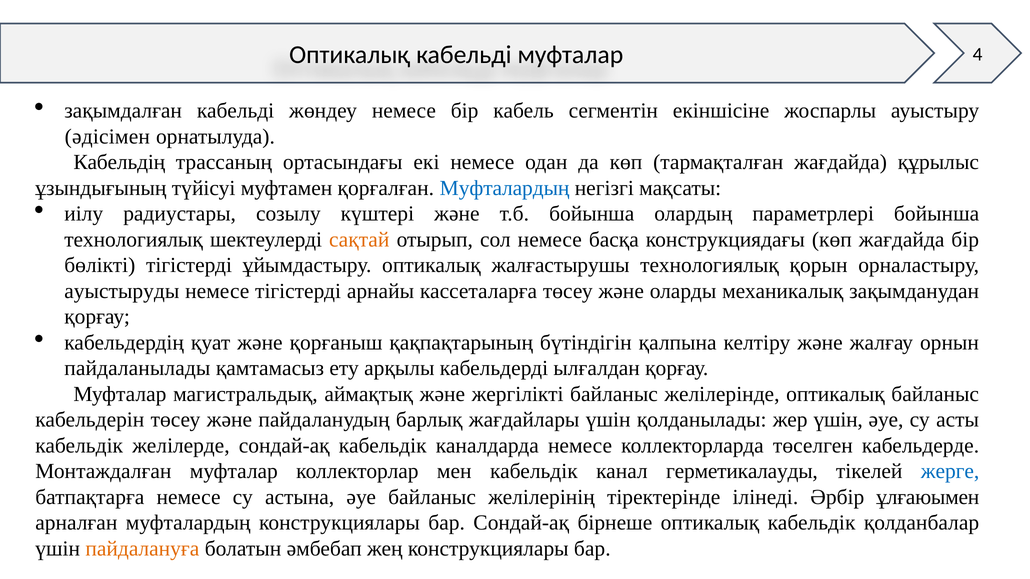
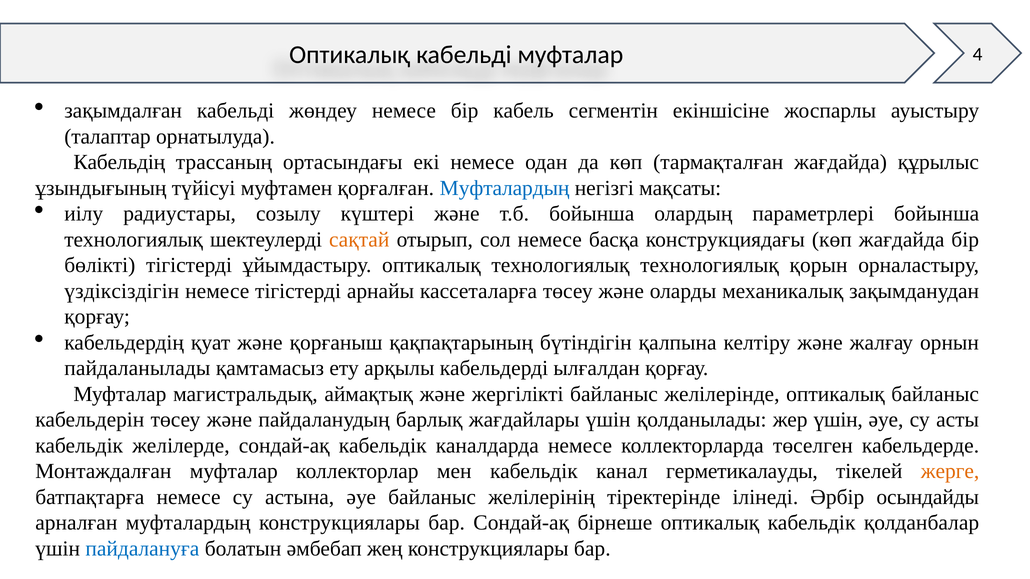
әдісімен: әдісімен -> талаптар
оптикалық жалғастырушы: жалғастырушы -> технологиялық
ауыстыруды: ауыстыруды -> үздіксіздігін
жерге colour: blue -> orange
ұлғаюымен: ұлғаюымен -> осындайды
пайдалануға colour: orange -> blue
